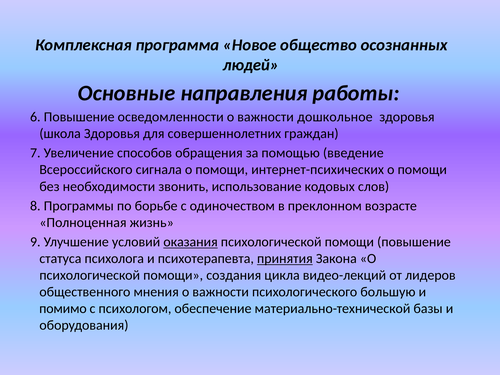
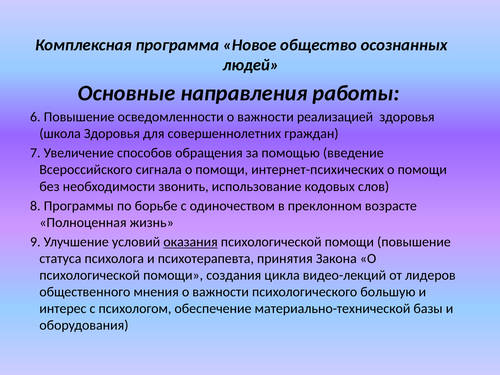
дошкольное: дошкольное -> реализацией
принятия underline: present -> none
помимо: помимо -> интерес
